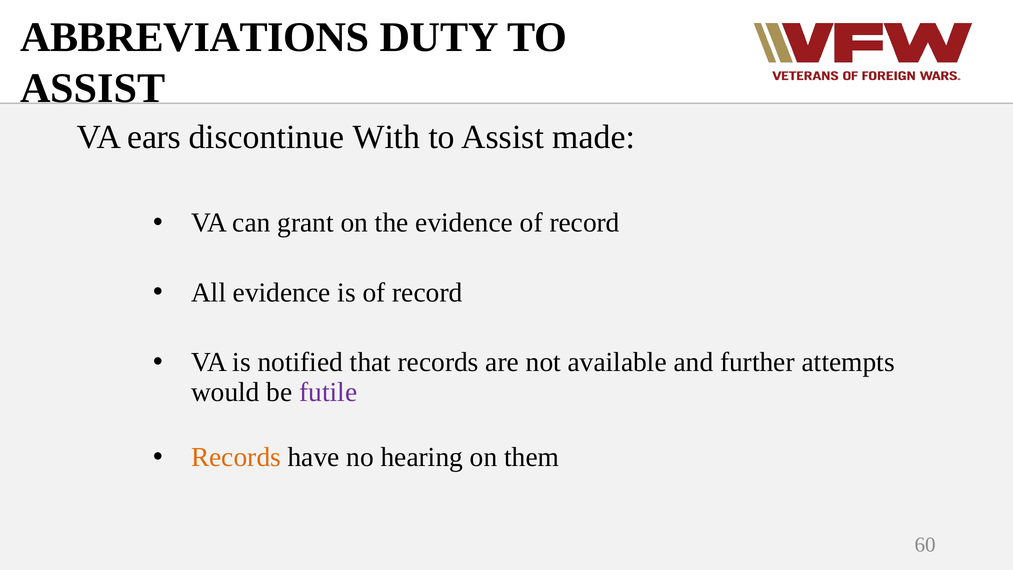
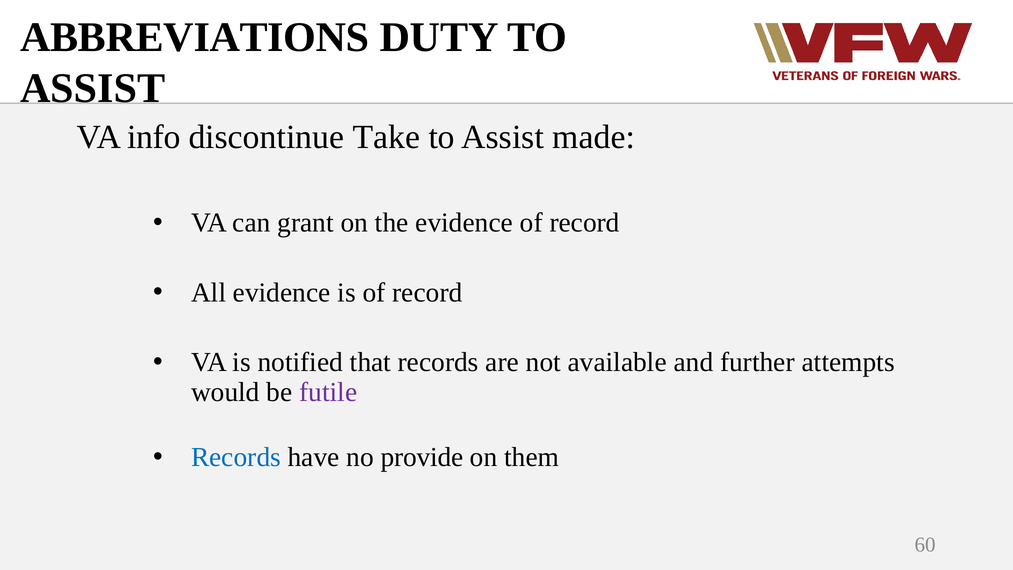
ears: ears -> info
With: With -> Take
Records at (236, 457) colour: orange -> blue
hearing: hearing -> provide
